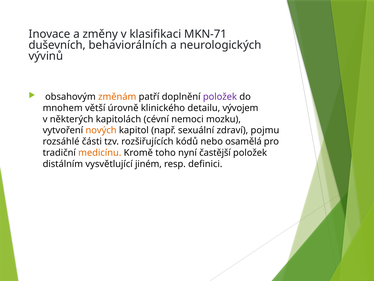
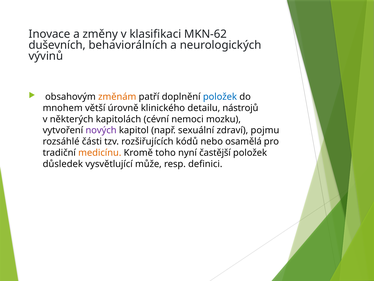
MKN-71: MKN-71 -> MKN-62
položek at (220, 97) colour: purple -> blue
vývojem: vývojem -> nástrojů
nových colour: orange -> purple
distálním: distálním -> důsledek
jiném: jiném -> může
